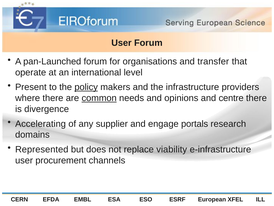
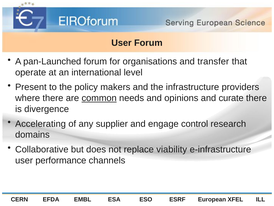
policy underline: present -> none
centre: centre -> curate
portals: portals -> control
Represented: Represented -> Collaborative
procurement: procurement -> performance
